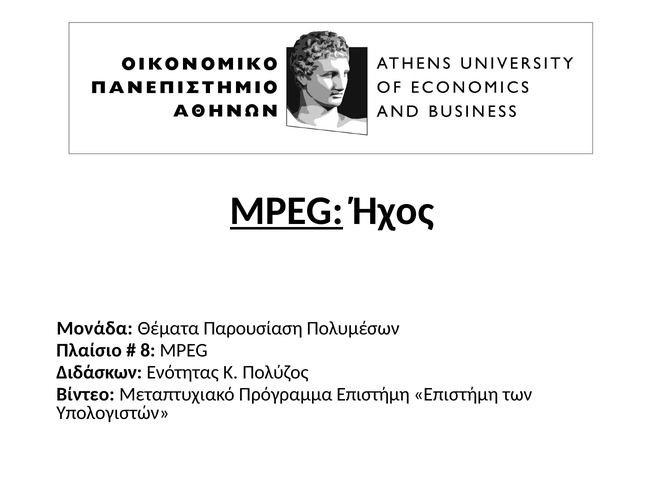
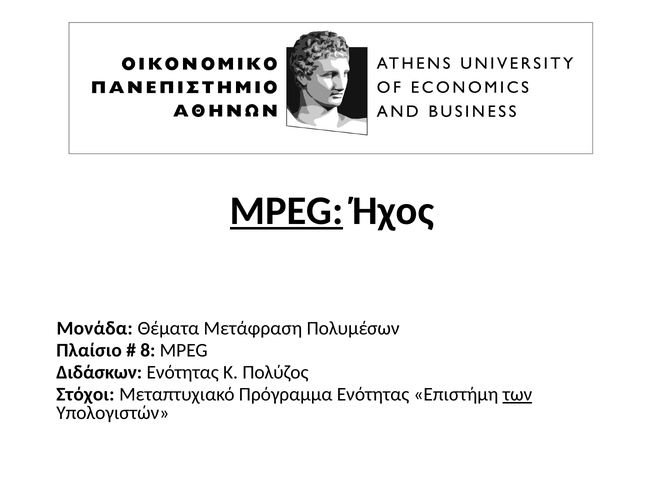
Παρουσίαση: Παρουσίαση -> Μετάφραση
Βίντεο: Βίντεο -> Στόχοι
Πρόγραμμα Επιστήμη: Επιστήμη -> Ενότητας
των underline: none -> present
